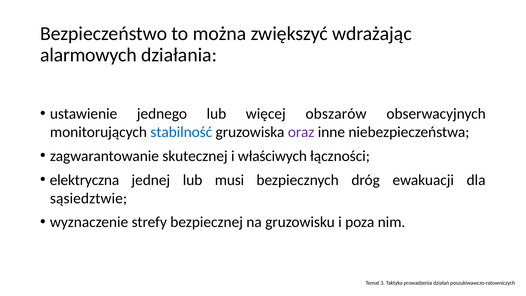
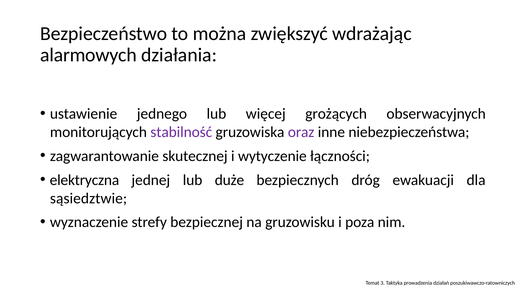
obszarów: obszarów -> grożących
stabilność colour: blue -> purple
właściwych: właściwych -> wytyczenie
musi: musi -> duże
